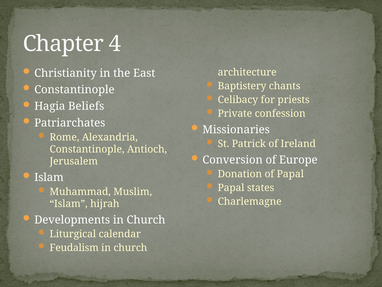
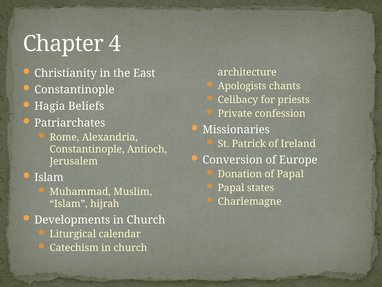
Baptistery: Baptistery -> Apologists
Feudalism: Feudalism -> Catechism
